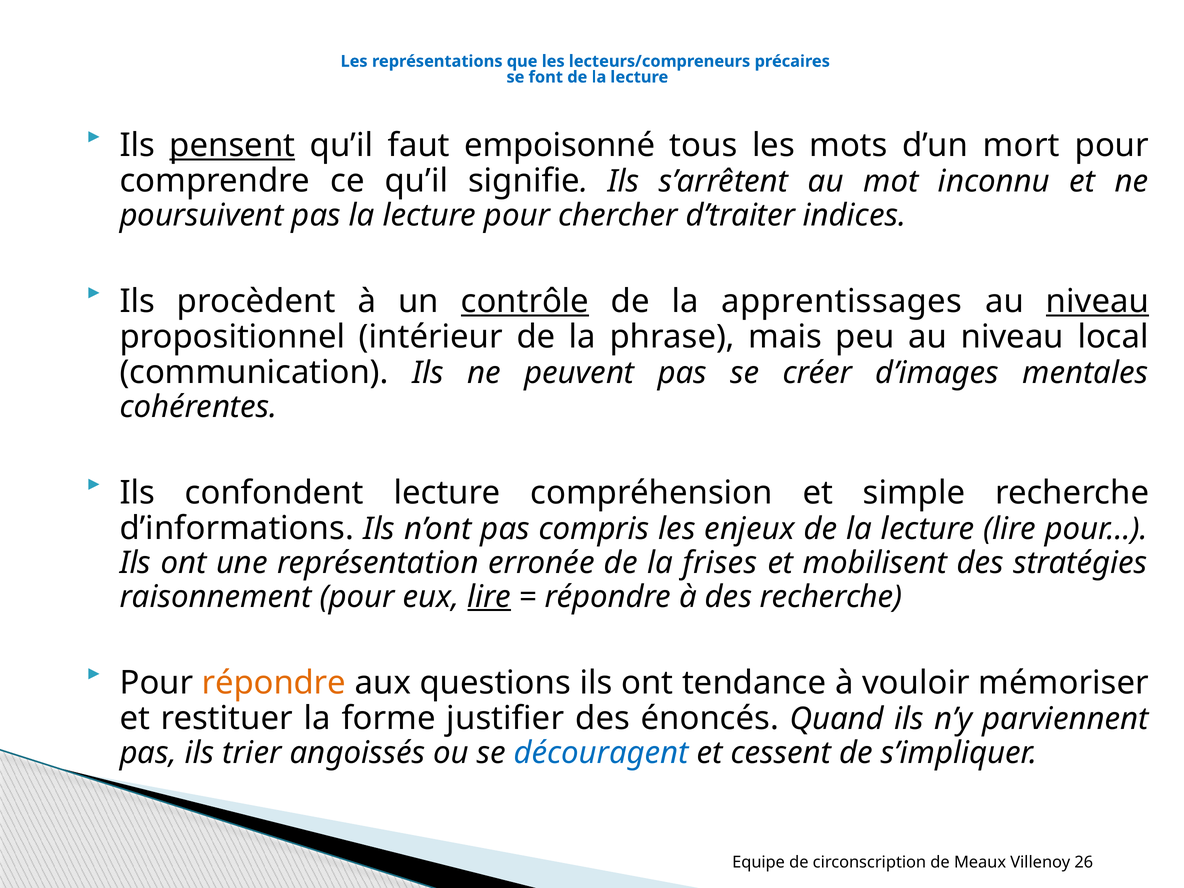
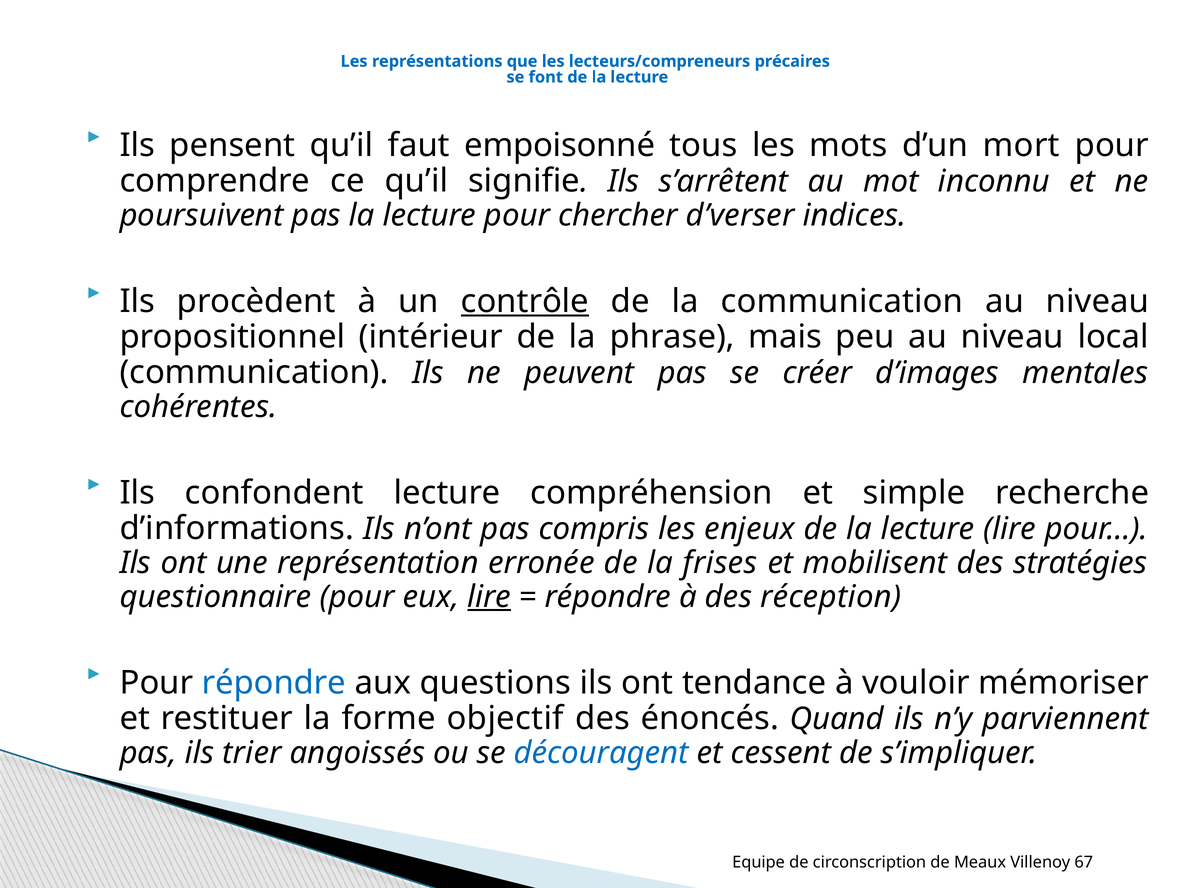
pensent underline: present -> none
d’traiter: d’traiter -> d’verser
la apprentissages: apprentissages -> communication
niveau at (1097, 302) underline: present -> none
raisonnement: raisonnement -> questionnaire
des recherche: recherche -> réception
répondre at (274, 683) colour: orange -> blue
justifier: justifier -> objectif
26: 26 -> 67
